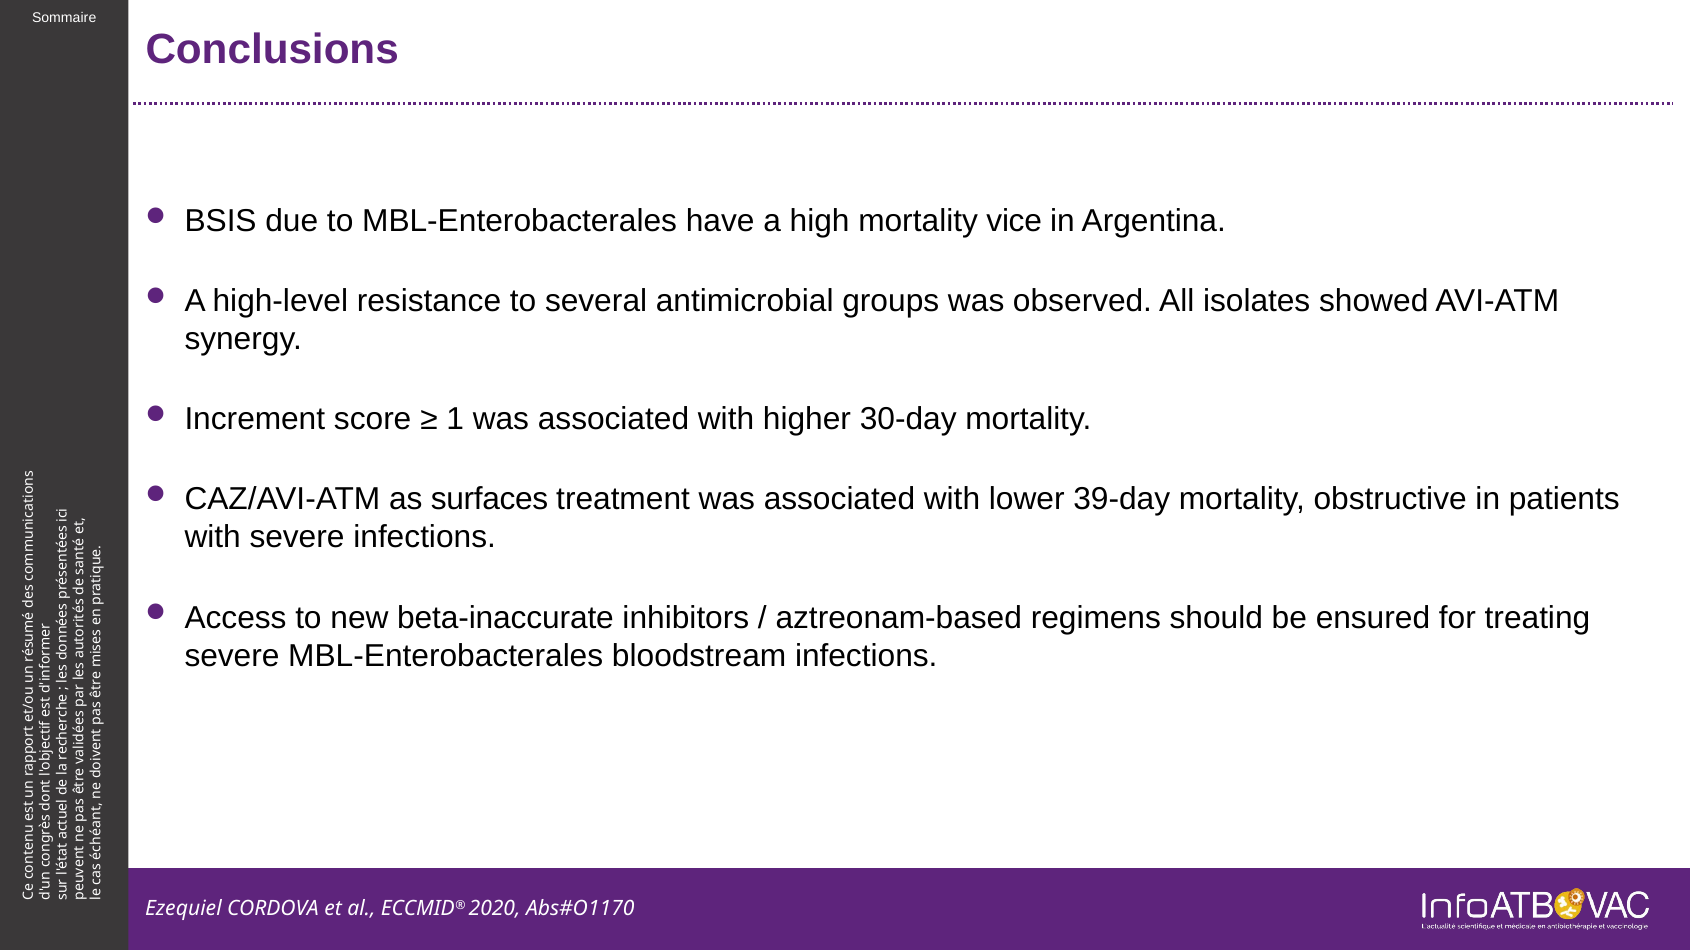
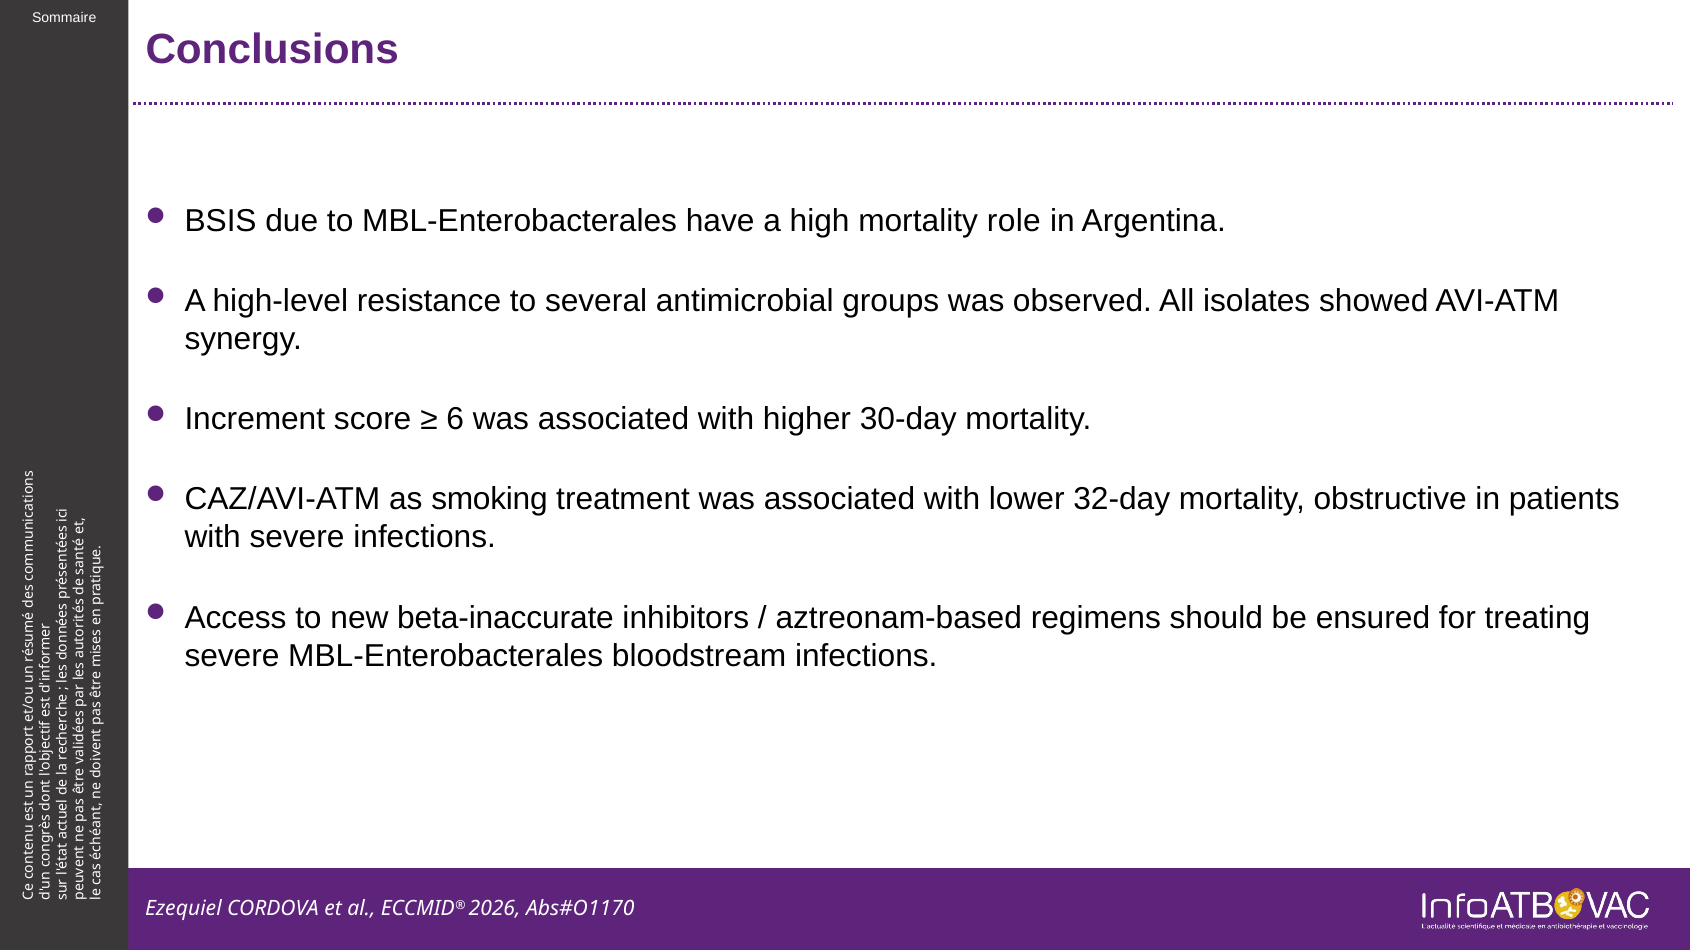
vice: vice -> role
1: 1 -> 6
surfaces: surfaces -> smoking
39-day: 39-day -> 32-day
2020: 2020 -> 2026
